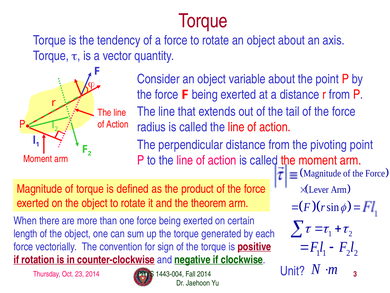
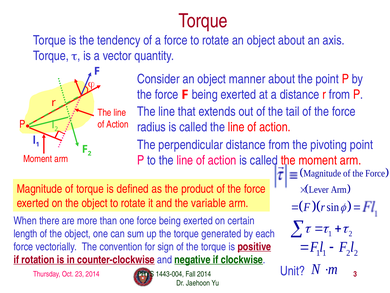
variable: variable -> manner
theorem: theorem -> variable
